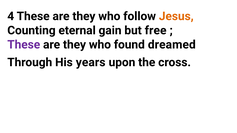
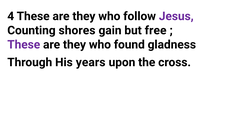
Jesus colour: orange -> purple
eternal: eternal -> shores
dreamed: dreamed -> gladness
